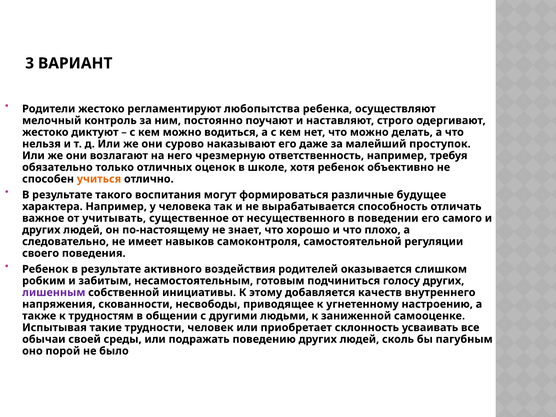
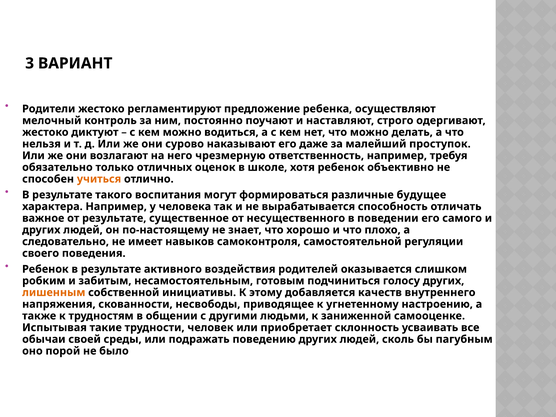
любопытства: любопытства -> предложение
от учитывать: учитывать -> результате
лишенным colour: purple -> orange
